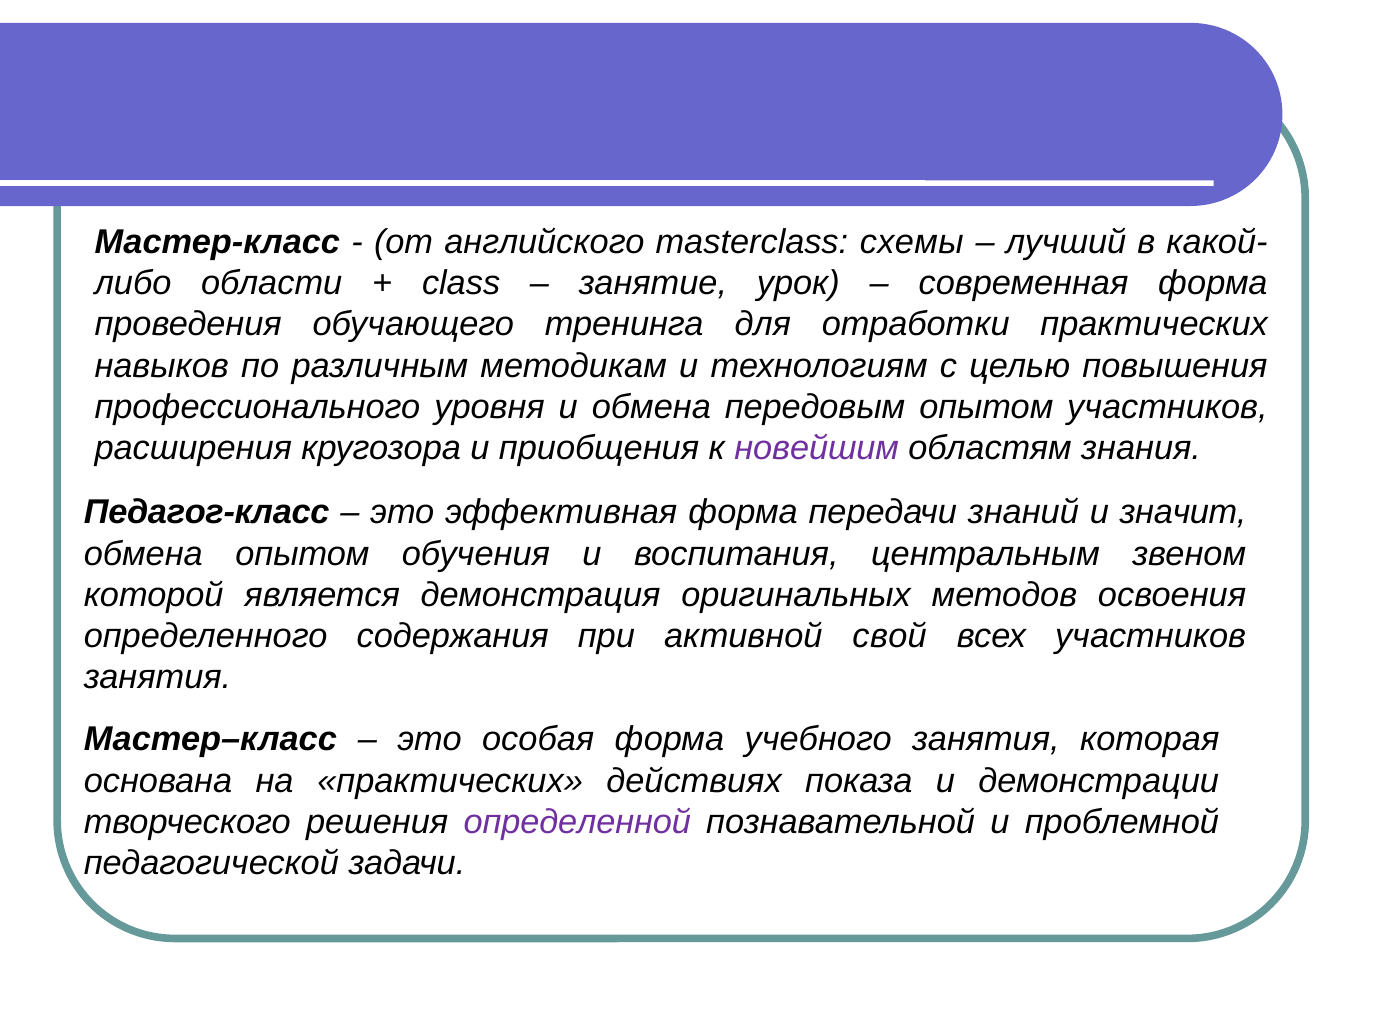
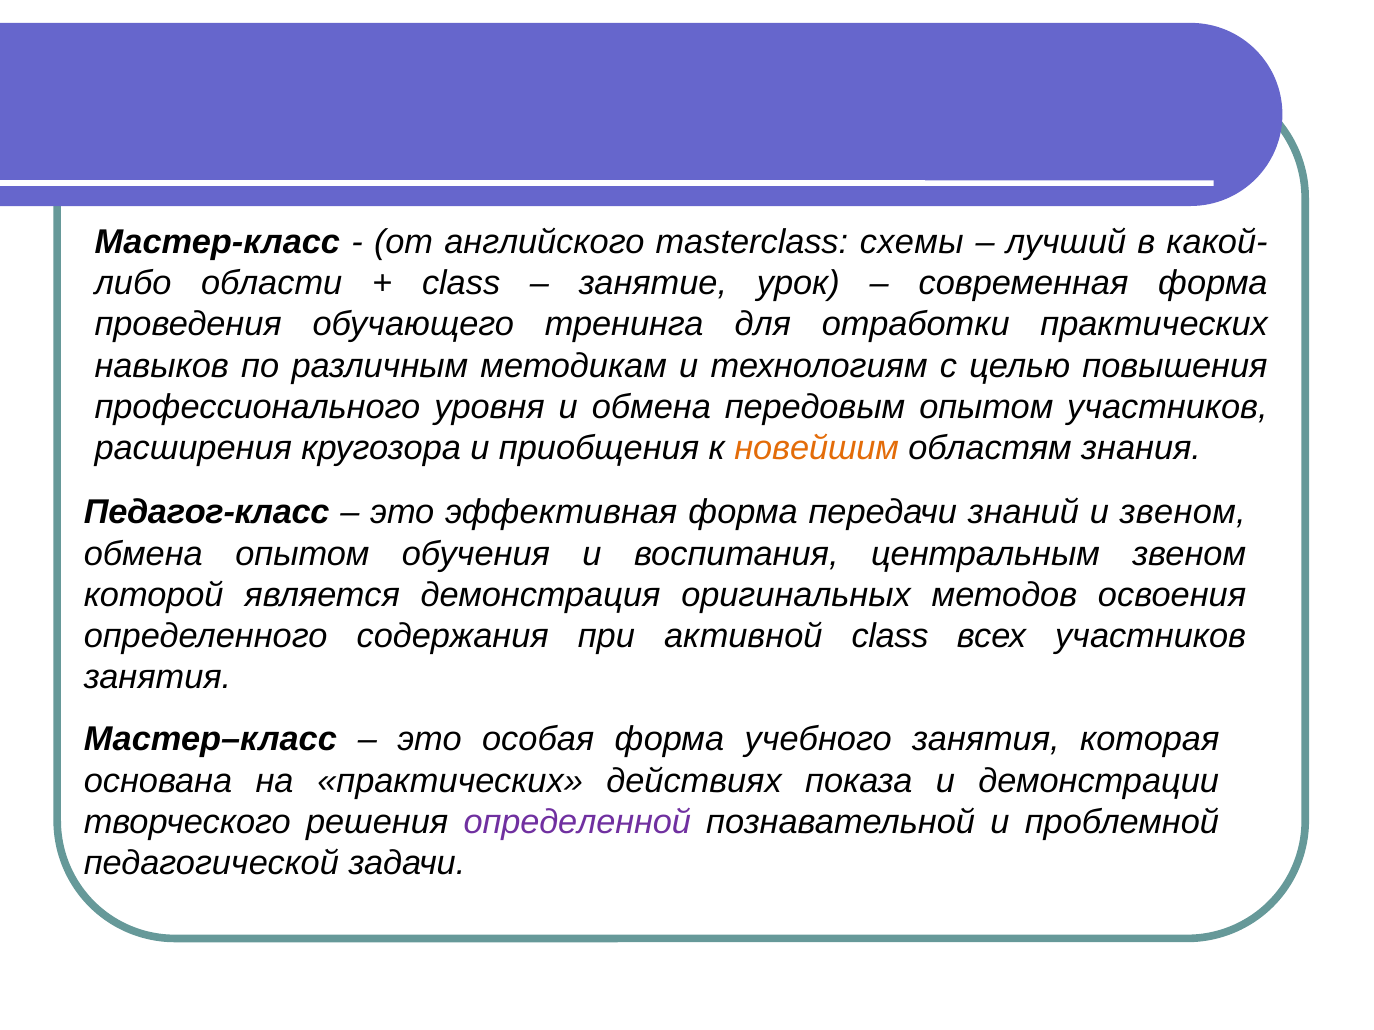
новейшим colour: purple -> orange
и значит: значит -> звеном
активной свой: свой -> class
